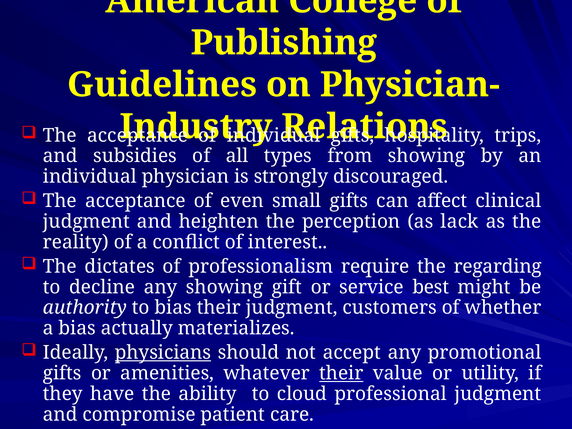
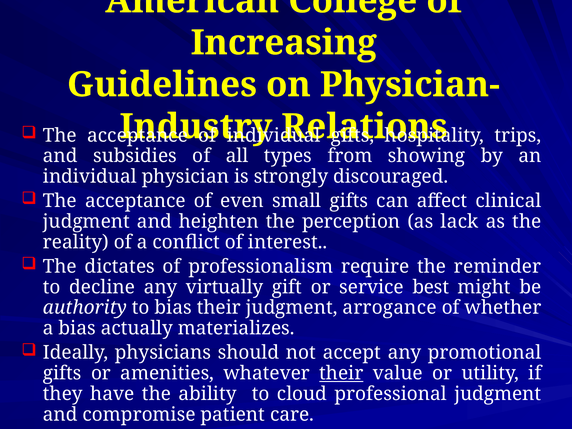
Publishing: Publishing -> Increasing
regarding: regarding -> reminder
any showing: showing -> virtually
customers: customers -> arrogance
physicians underline: present -> none
